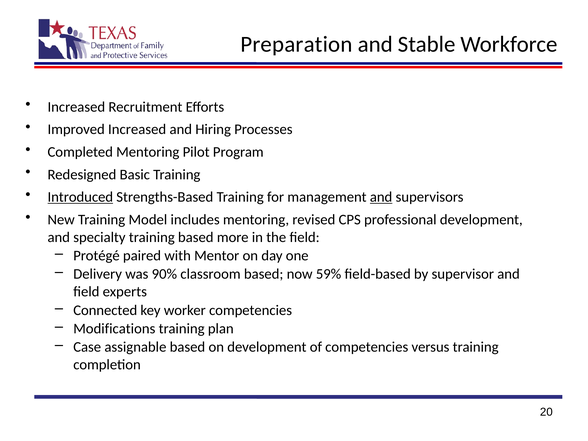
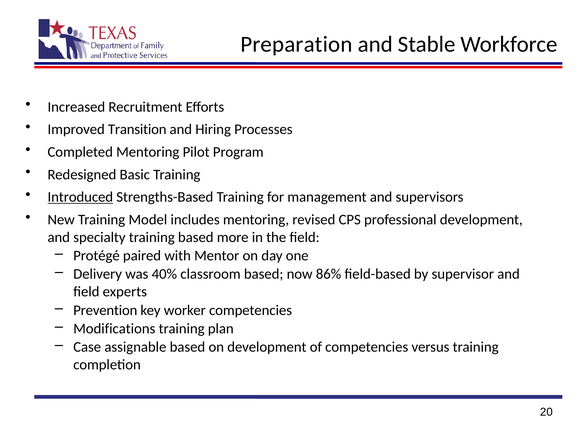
Improved Increased: Increased -> Transition
and at (381, 197) underline: present -> none
90%: 90% -> 40%
59%: 59% -> 86%
Connected: Connected -> Prevention
